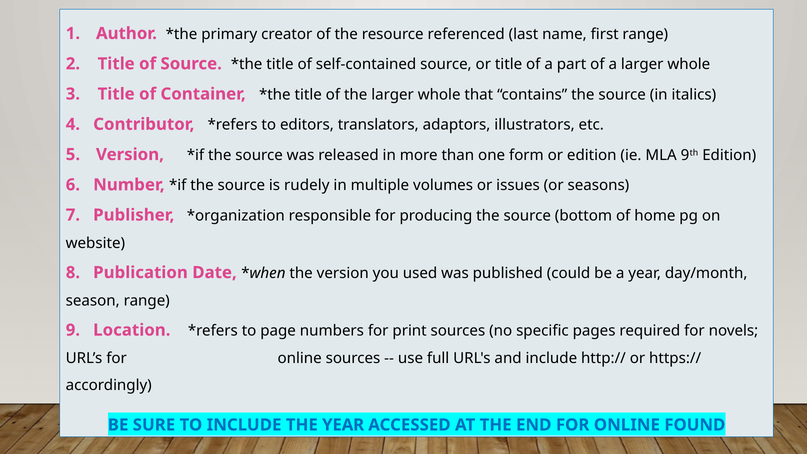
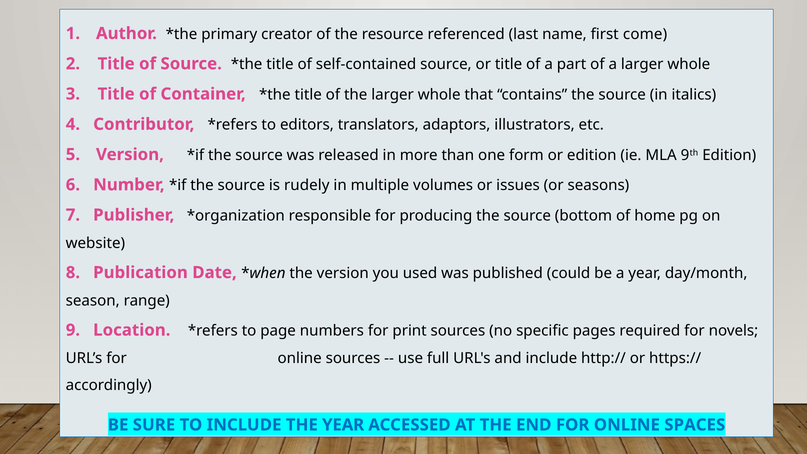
first range: range -> come
FOUND: FOUND -> SPACES
